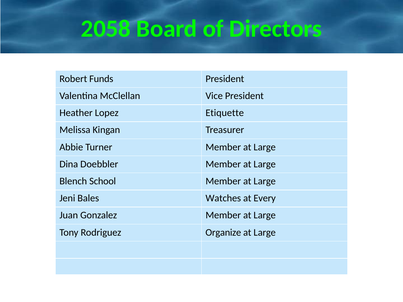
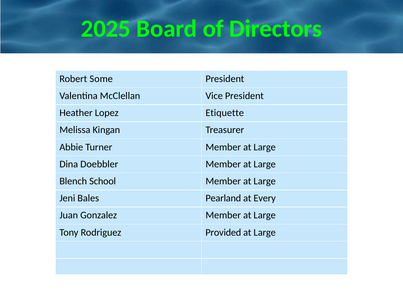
2058: 2058 -> 2025
Funds: Funds -> Some
Watches: Watches -> Pearland
Organize: Organize -> Provided
